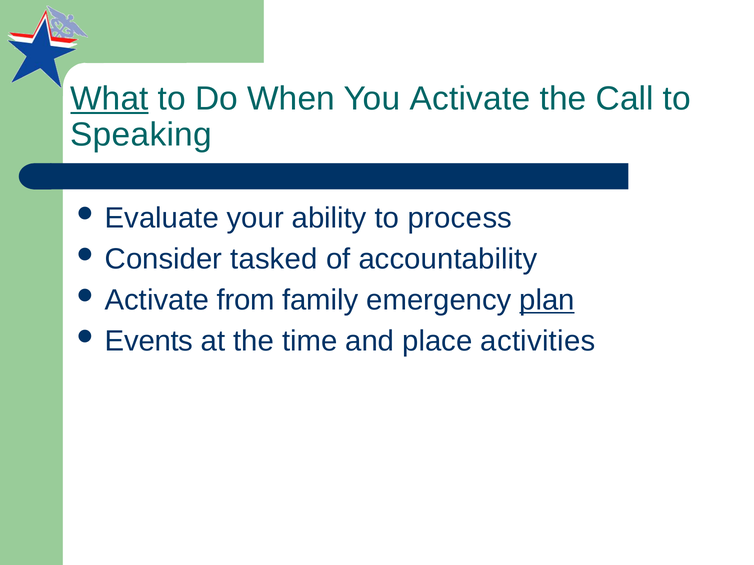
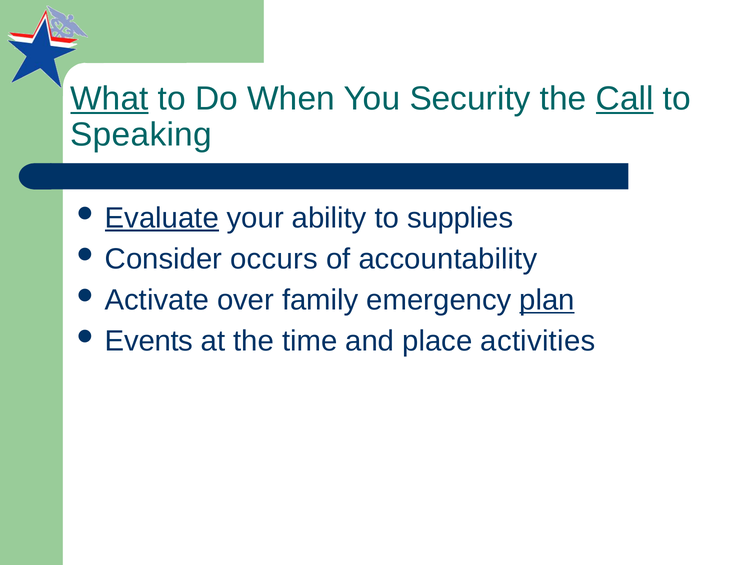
You Activate: Activate -> Security
Call underline: none -> present
Evaluate underline: none -> present
process: process -> supplies
tasked: tasked -> occurs
from: from -> over
